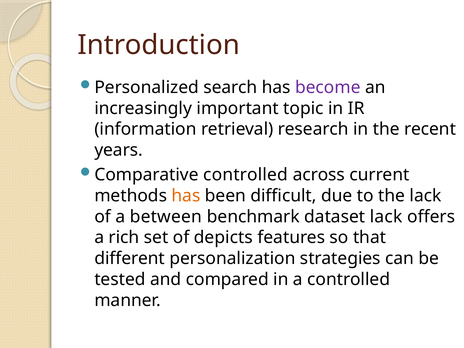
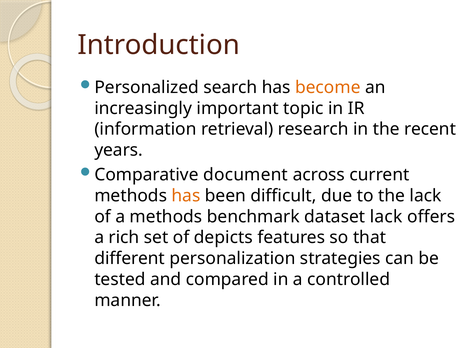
become colour: purple -> orange
Comparative controlled: controlled -> document
a between: between -> methods
